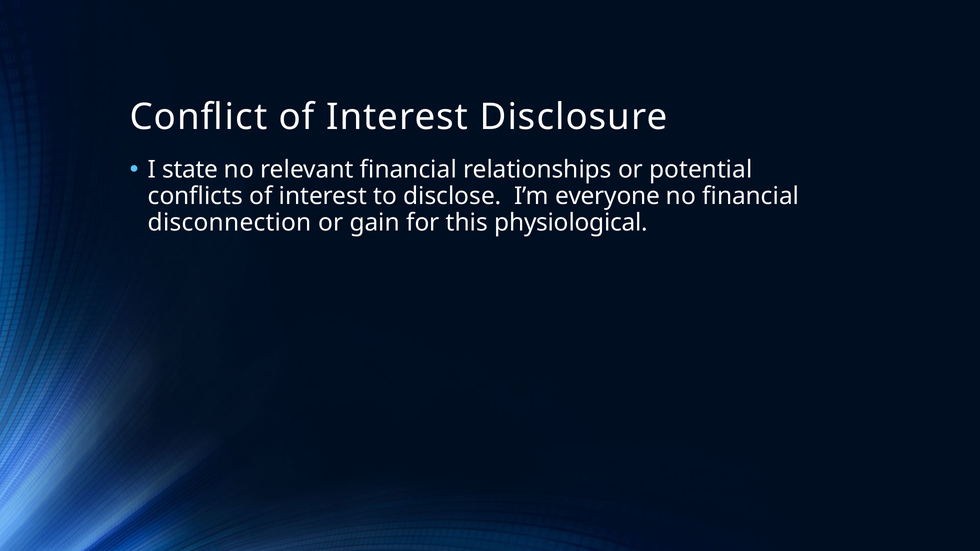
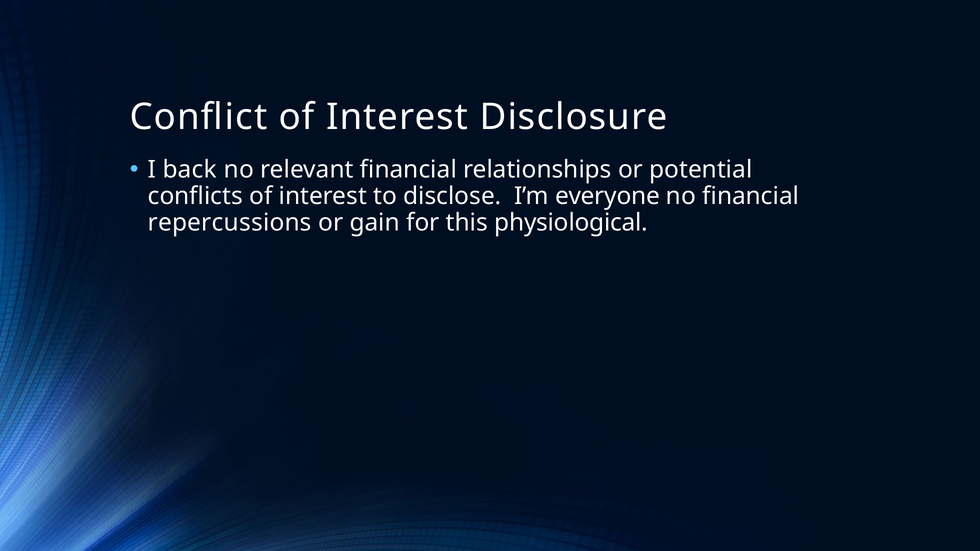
state: state -> back
disconnection: disconnection -> repercussions
